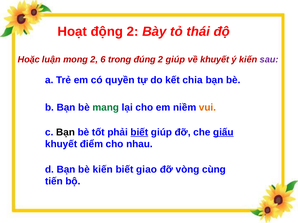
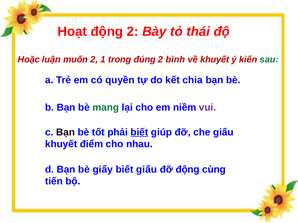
mong: mong -> muốn
6: 6 -> 1
2 giúp: giúp -> bình
sau colour: purple -> green
vui colour: orange -> purple
giấu at (223, 133) underline: present -> none
bè kiến: kiến -> giấy
biết giao: giao -> giấu
đỡ vòng: vòng -> động
